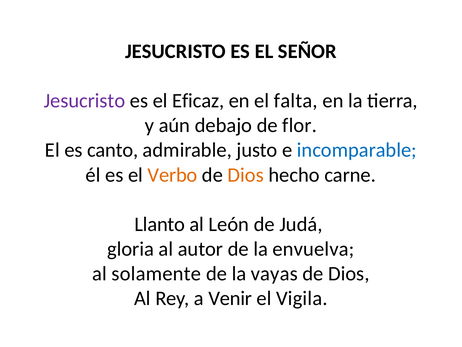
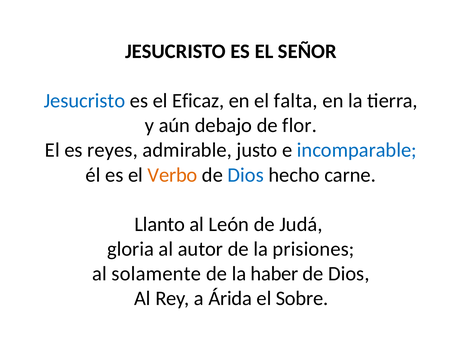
Jesucristo at (84, 101) colour: purple -> blue
canto: canto -> reyes
Dios at (246, 175) colour: orange -> blue
envuelva: envuelva -> prisiones
vayas: vayas -> haber
Venir: Venir -> Árida
Vigila: Vigila -> Sobre
